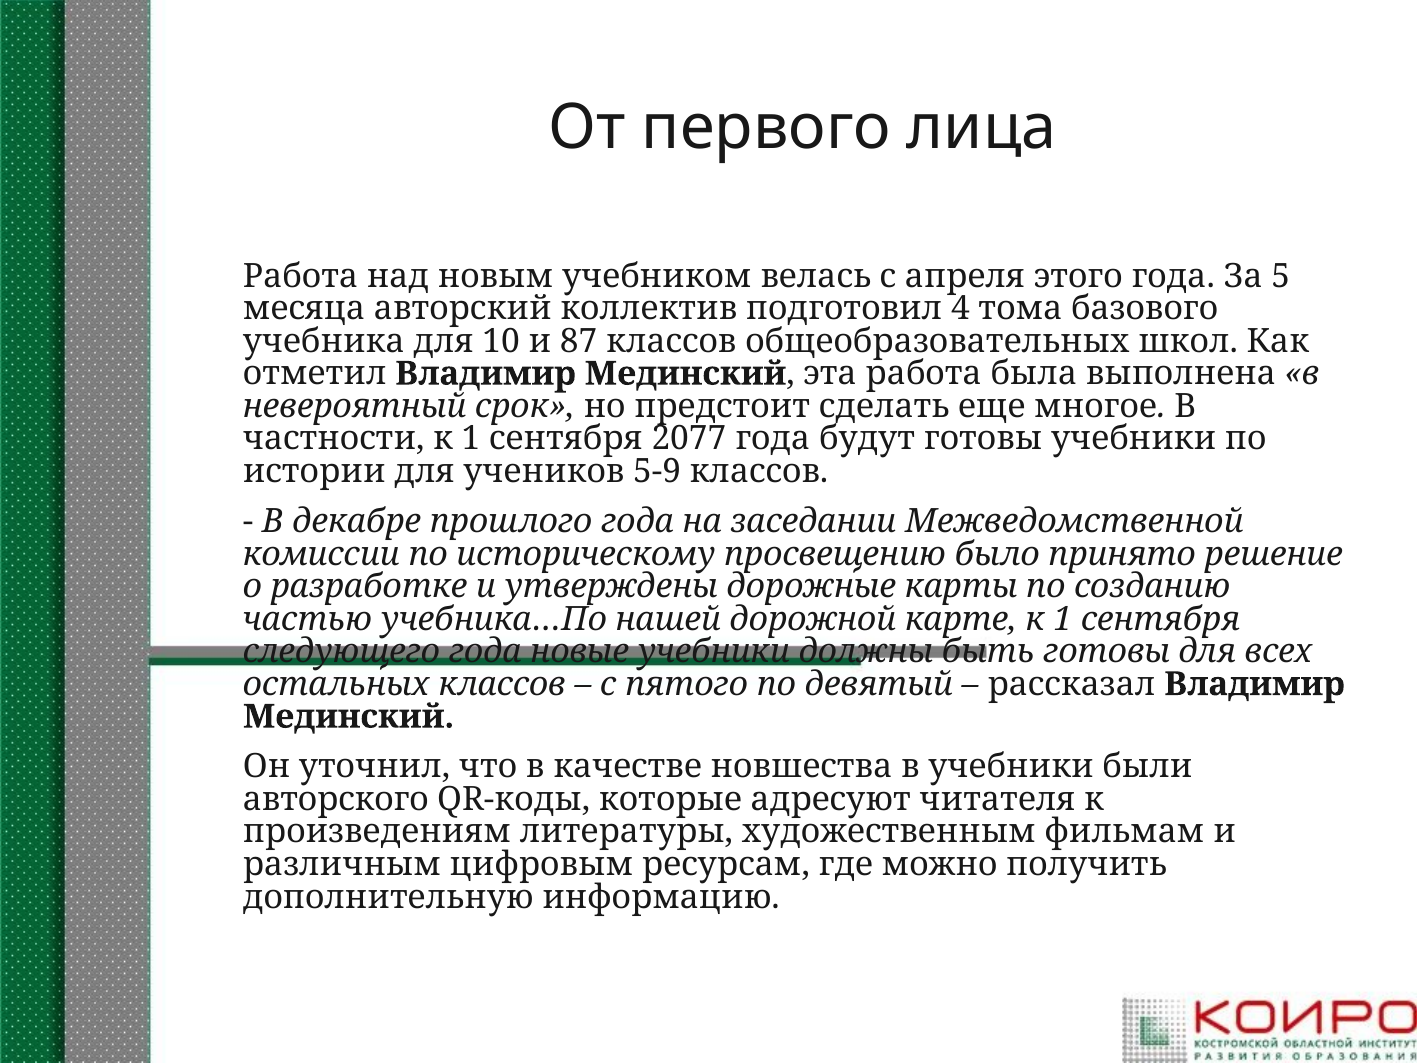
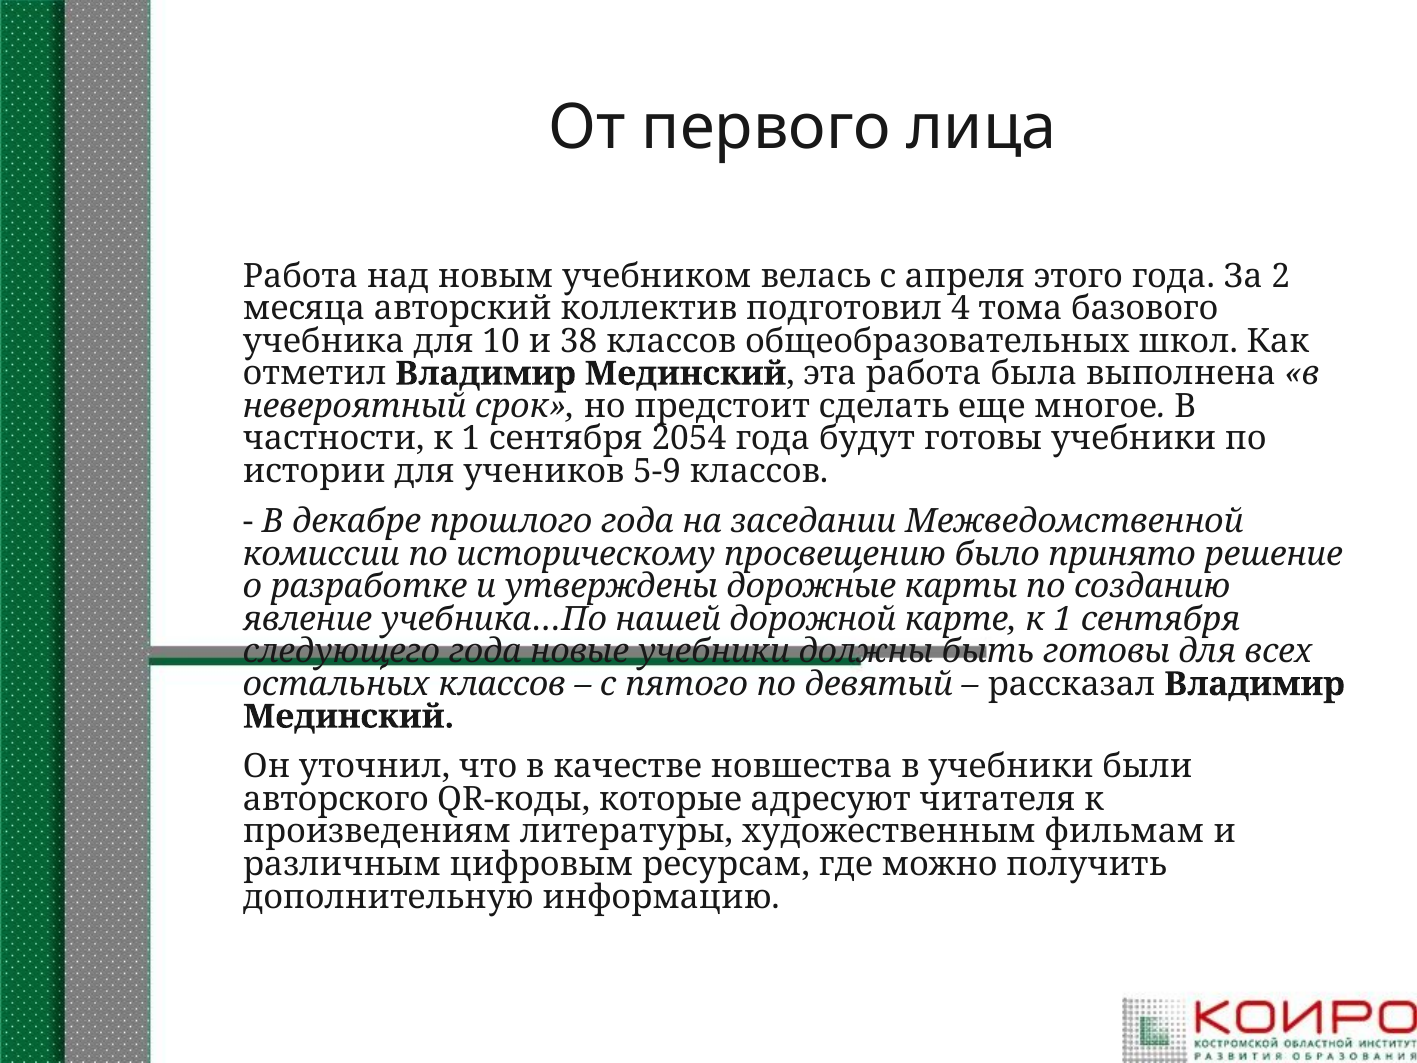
5: 5 -> 2
87: 87 -> 38
2077: 2077 -> 2054
частью: частью -> явление
